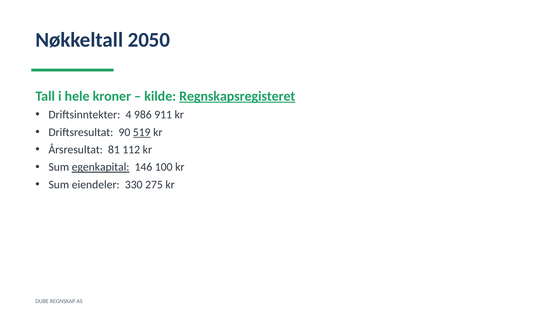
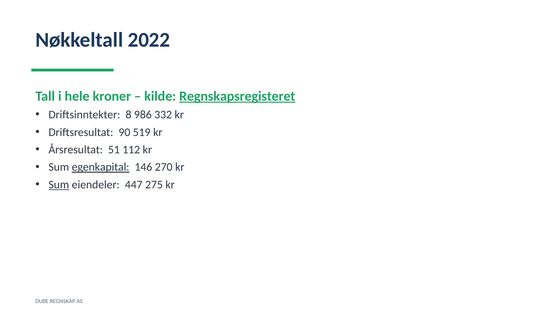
2050: 2050 -> 2022
4: 4 -> 8
911: 911 -> 332
519 underline: present -> none
81: 81 -> 51
100: 100 -> 270
Sum at (59, 184) underline: none -> present
330: 330 -> 447
